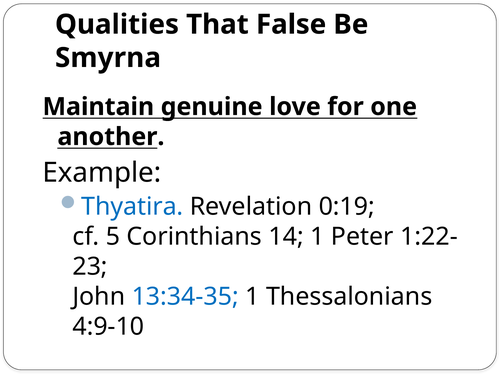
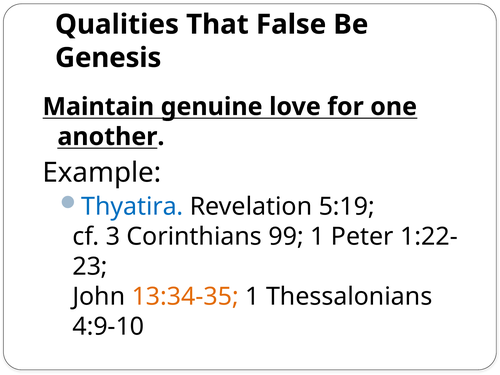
Smyrna: Smyrna -> Genesis
0:19: 0:19 -> 5:19
5: 5 -> 3
14: 14 -> 99
13:34-35 colour: blue -> orange
